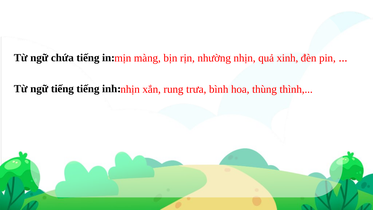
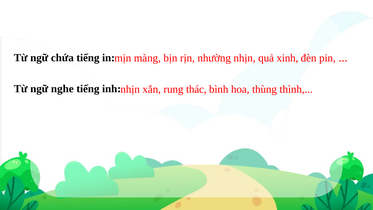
ngữ tiếng: tiếng -> nghe
trưa: trưa -> thác
